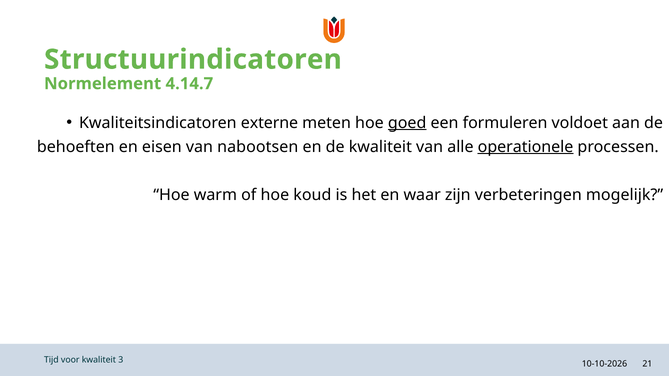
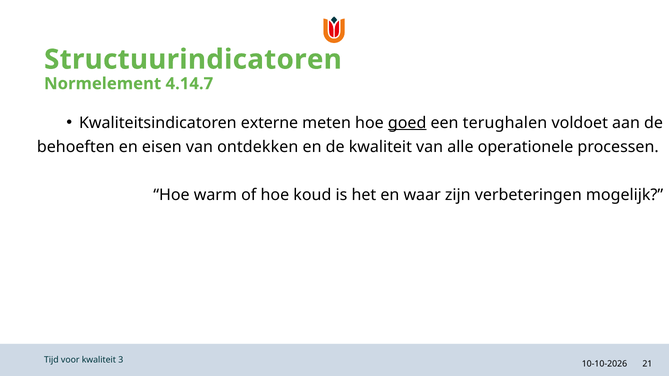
formuleren: formuleren -> terughalen
nabootsen: nabootsen -> ontdekken
operationele underline: present -> none
